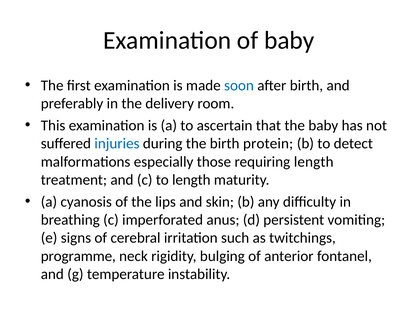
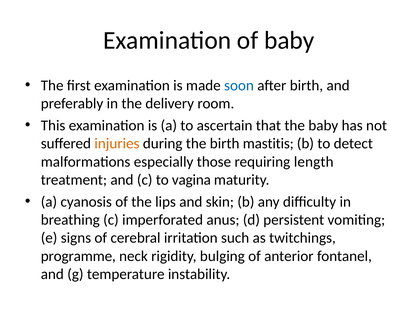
injuries colour: blue -> orange
protein: protein -> mastitis
to length: length -> vagina
